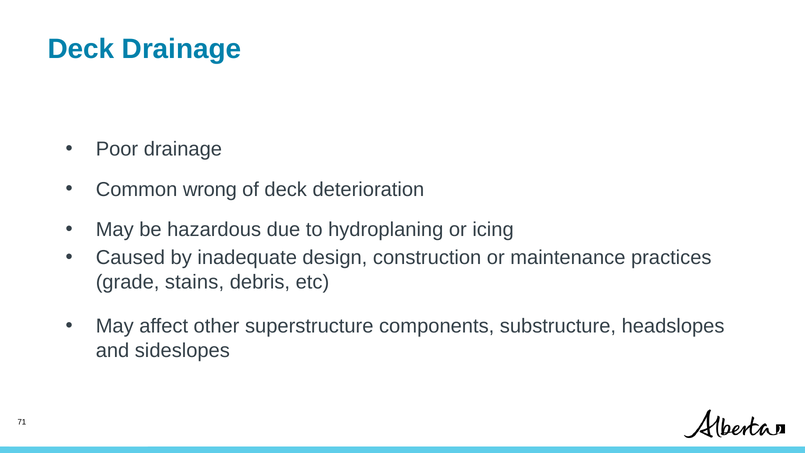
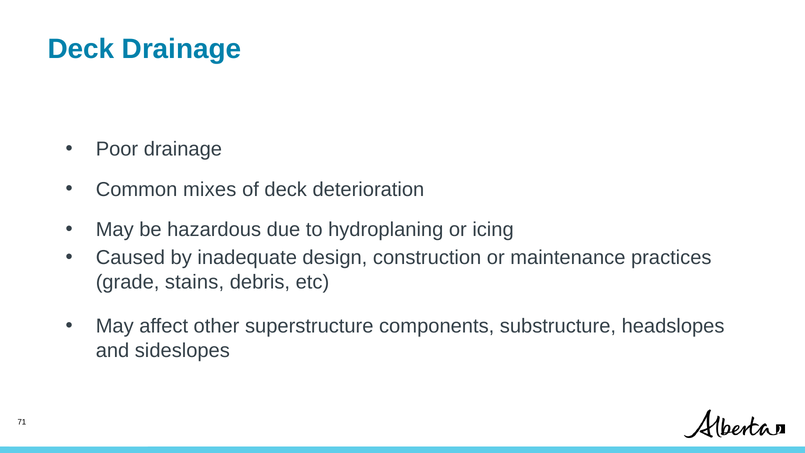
wrong: wrong -> mixes
